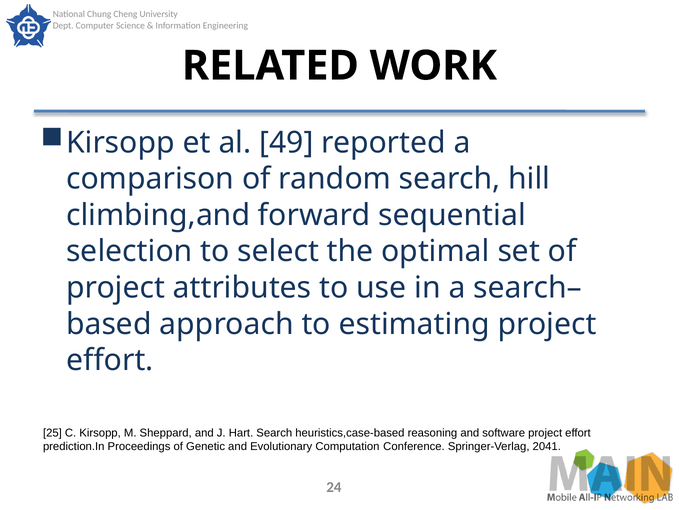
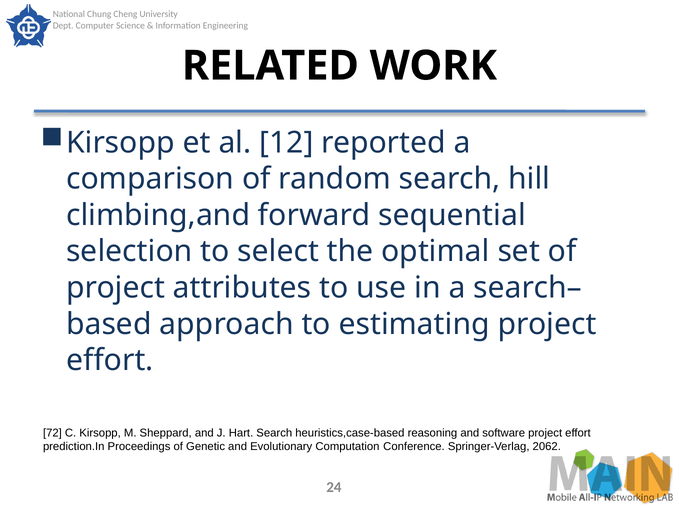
49: 49 -> 12
25: 25 -> 72
2041: 2041 -> 2062
